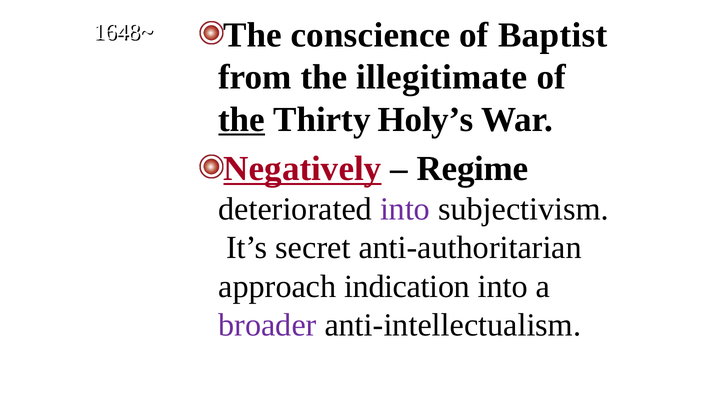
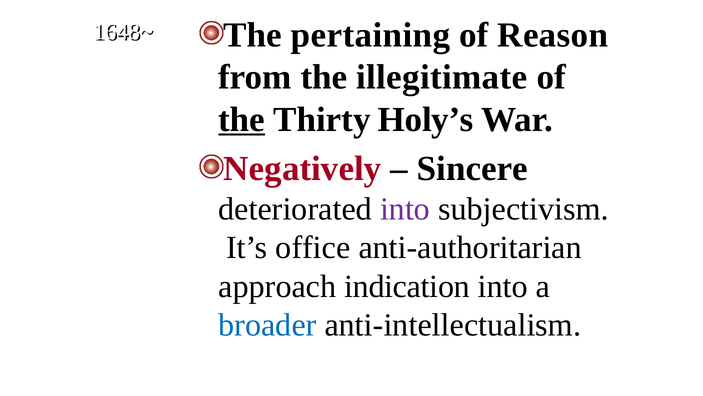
conscience: conscience -> pertaining
Baptist: Baptist -> Reason
Negatively underline: present -> none
Regime: Regime -> Sincere
secret: secret -> office
broader colour: purple -> blue
